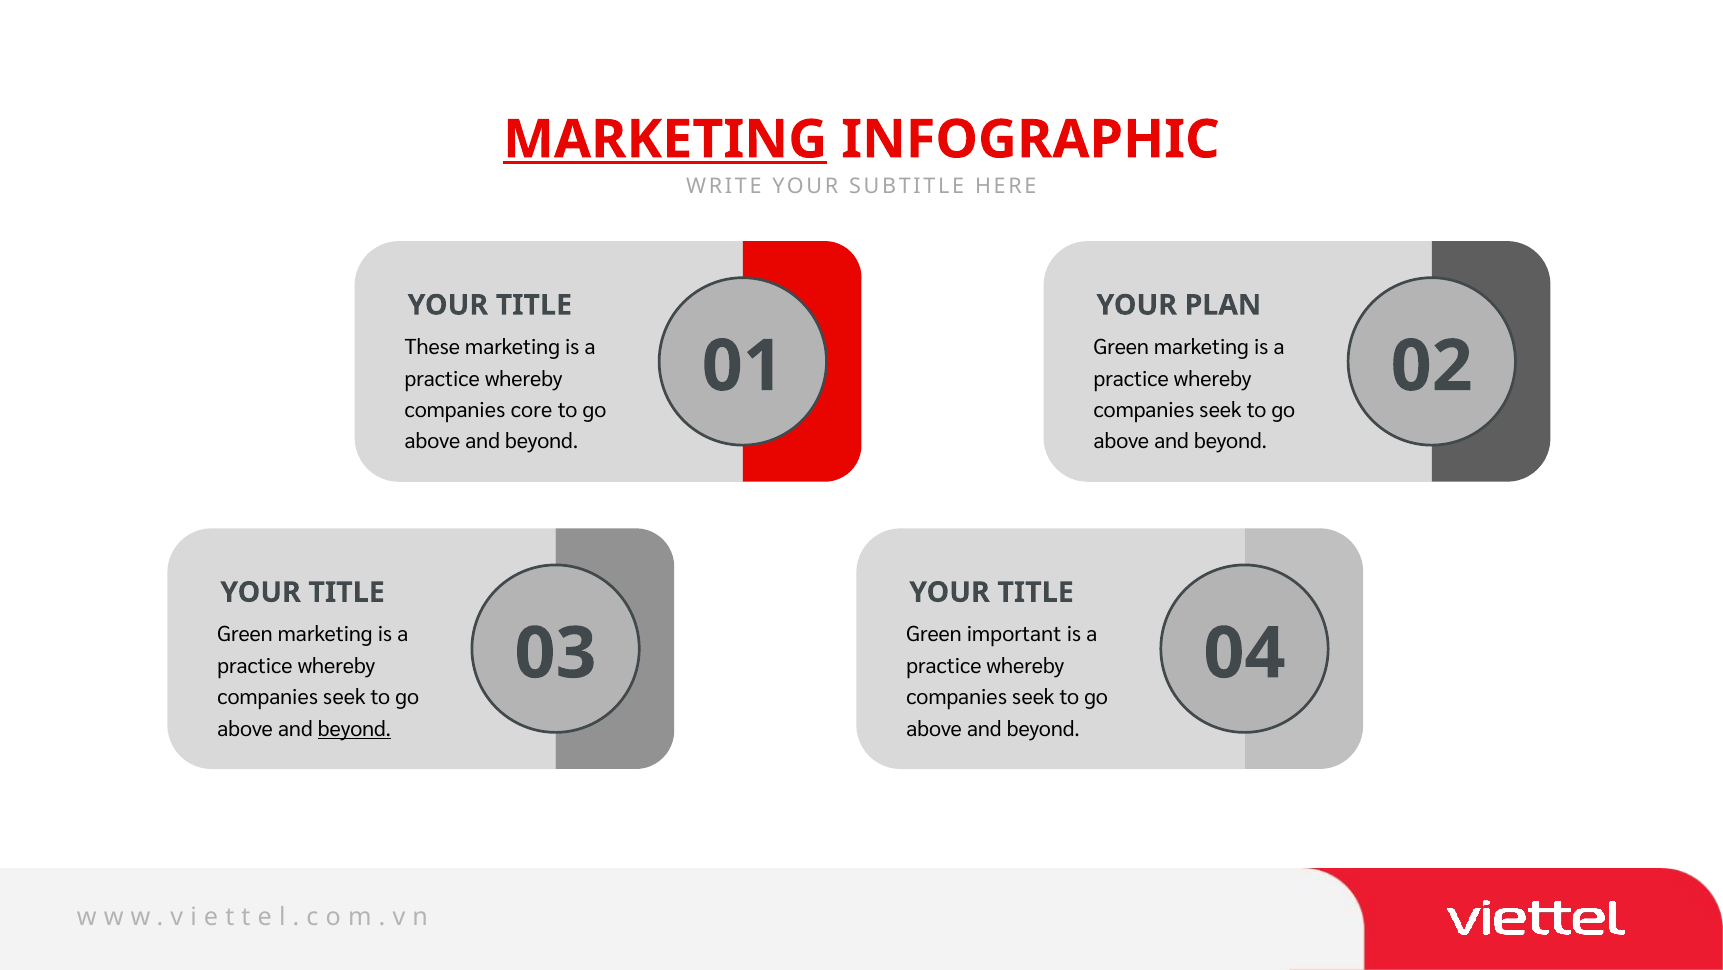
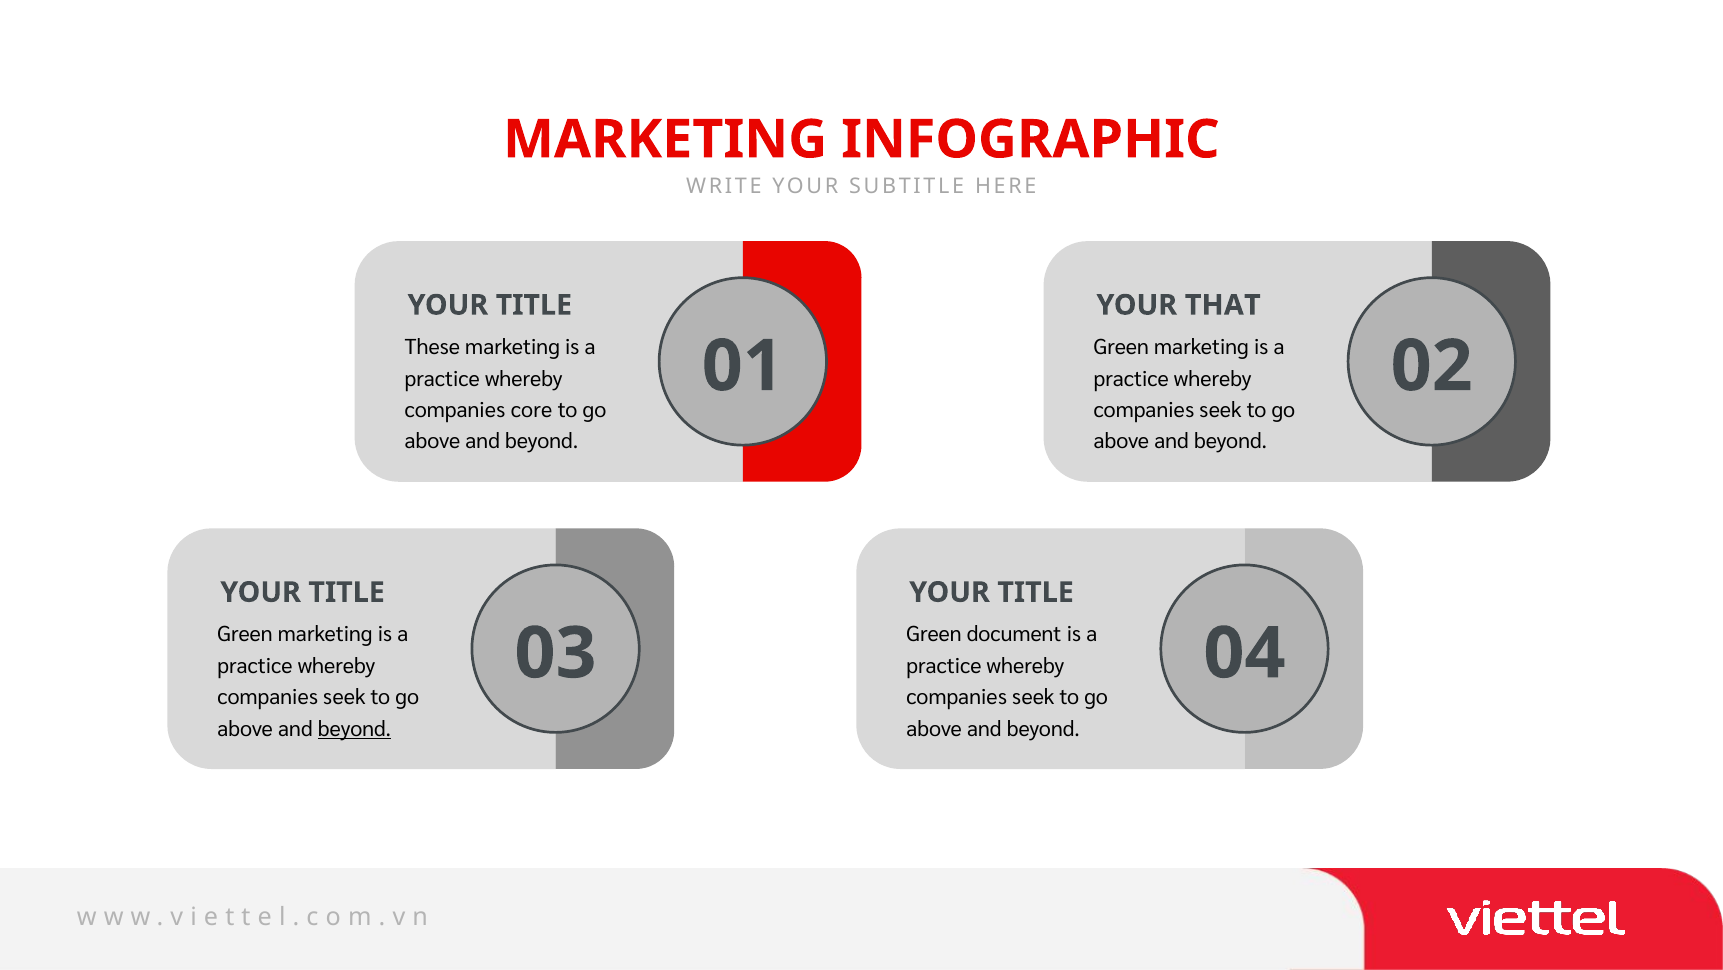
MARKETING at (665, 140) underline: present -> none
PLAN: PLAN -> THAT
important: important -> document
